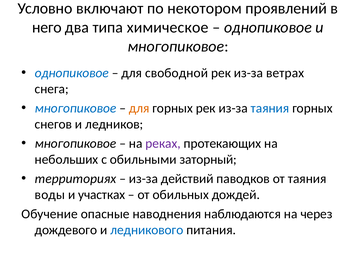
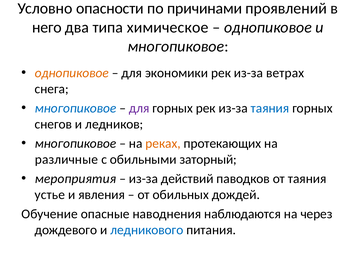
включают: включают -> опасности
некотором: некотором -> причинами
однопиковое at (72, 73) colour: blue -> orange
свободной: свободной -> экономики
для at (139, 108) colour: orange -> purple
реках colour: purple -> orange
небольших: небольших -> различные
территориях: территориях -> мероприятия
воды: воды -> устье
участках: участках -> явления
